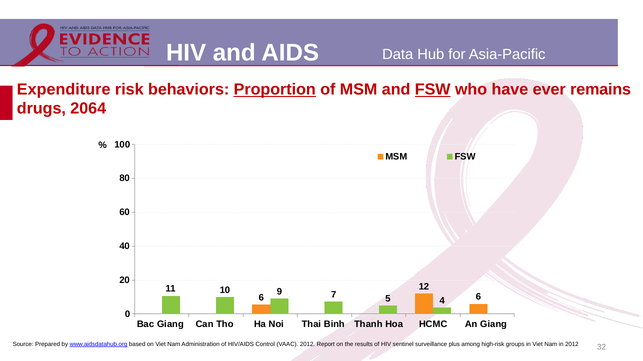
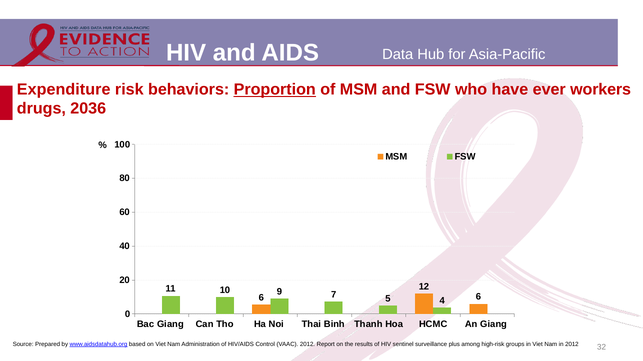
FSW at (433, 90) underline: present -> none
remains: remains -> workers
2064: 2064 -> 2036
